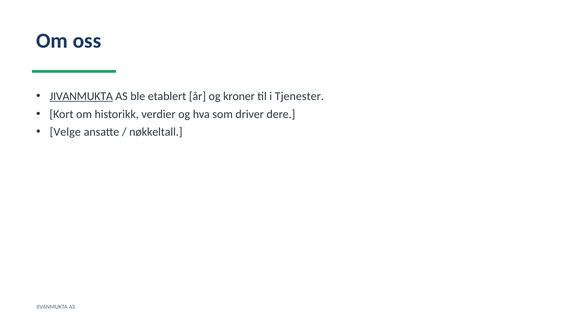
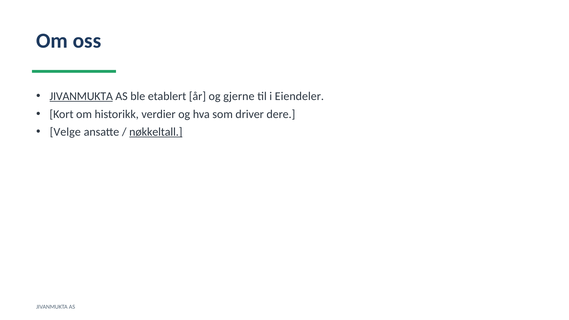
kroner: kroner -> gjerne
Tjenester: Tjenester -> Eiendeler
nøkkeltall underline: none -> present
